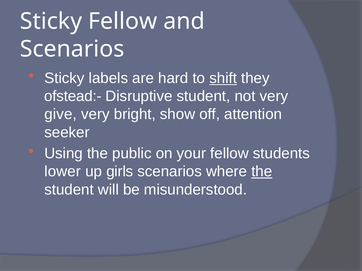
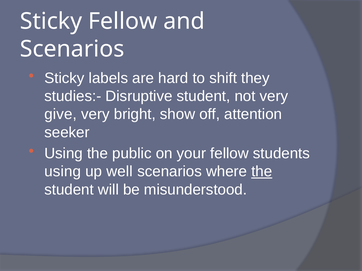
shift underline: present -> none
ofstead:-: ofstead:- -> studies:-
lower at (63, 172): lower -> using
girls: girls -> well
